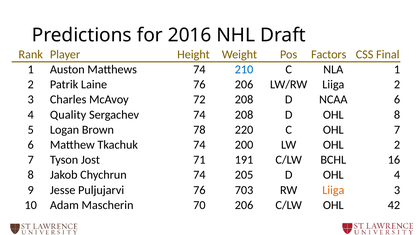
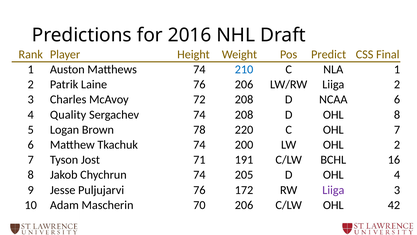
Factors: Factors -> Predict
703: 703 -> 172
Liiga at (333, 190) colour: orange -> purple
